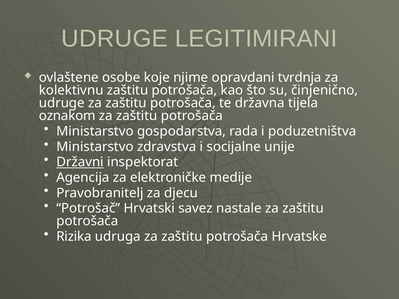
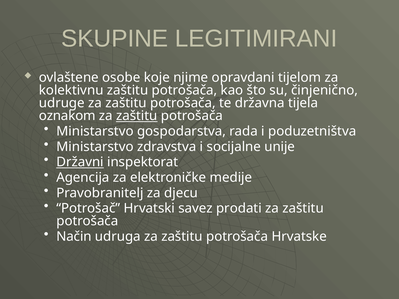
UDRUGE at (115, 39): UDRUGE -> SKUPINE
tvrdnja: tvrdnja -> tijelom
zaštitu at (137, 116) underline: none -> present
nastale: nastale -> prodati
Rizika: Rizika -> Način
